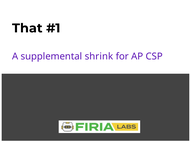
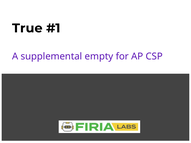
That: That -> True
shrink: shrink -> empty
